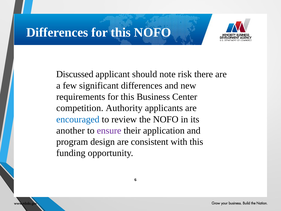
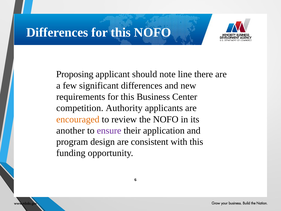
Discussed: Discussed -> Proposing
risk: risk -> line
encouraged colour: blue -> orange
